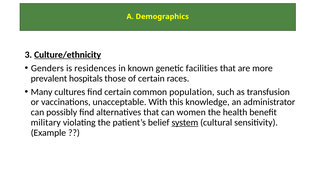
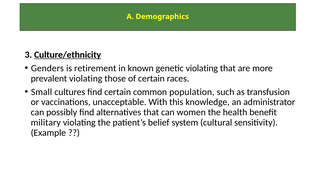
residences: residences -> retirement
genetic facilities: facilities -> violating
prevalent hospitals: hospitals -> violating
Many: Many -> Small
system underline: present -> none
